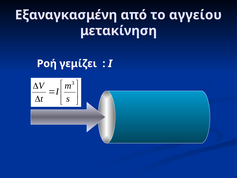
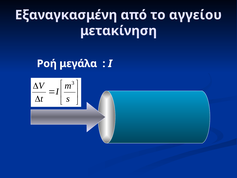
γεμίζει: γεμίζει -> μεγάλα
